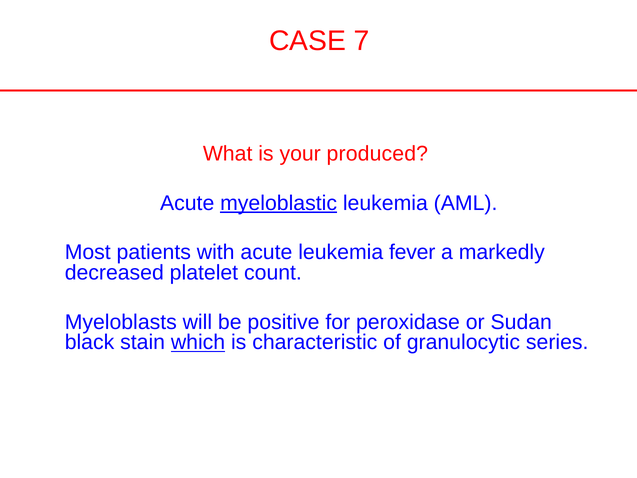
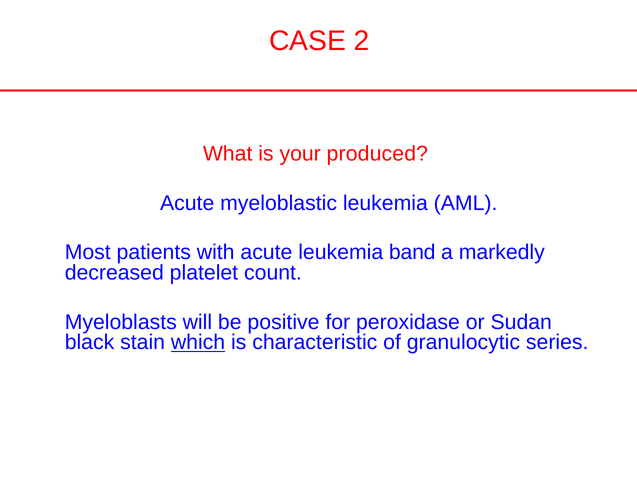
7: 7 -> 2
myeloblastic underline: present -> none
fever: fever -> band
